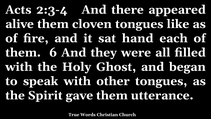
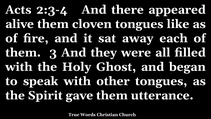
hand: hand -> away
6: 6 -> 3
